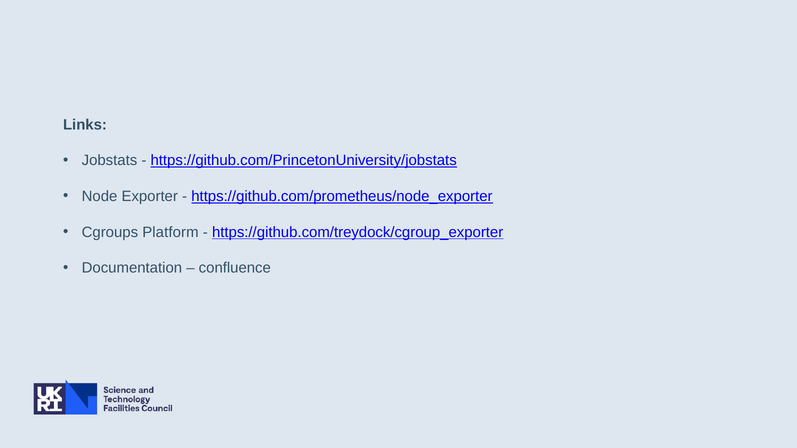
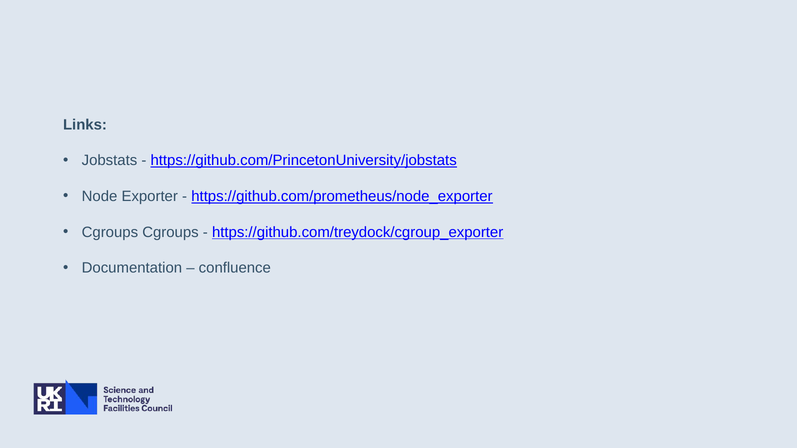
Cgroups Platform: Platform -> Cgroups
